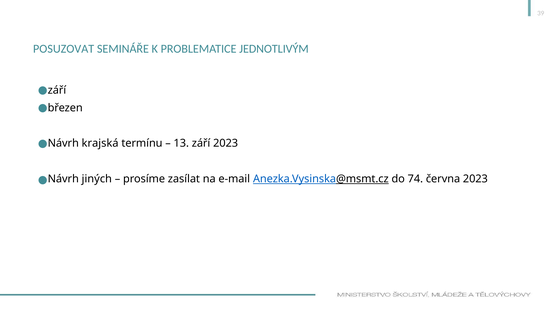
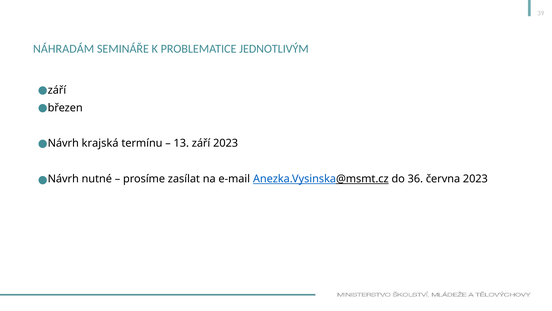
POSUZOVAT: POSUZOVAT -> NÁHRADÁM
jiných: jiných -> nutné
74: 74 -> 36
